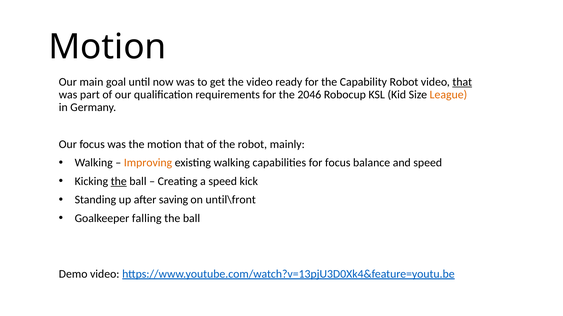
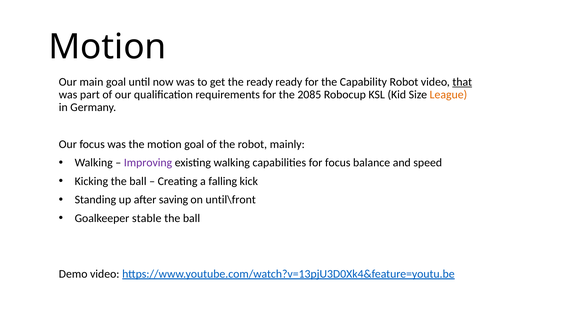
the video: video -> ready
2046: 2046 -> 2085
motion that: that -> goal
Improving colour: orange -> purple
the at (119, 182) underline: present -> none
a speed: speed -> falling
falling: falling -> stable
